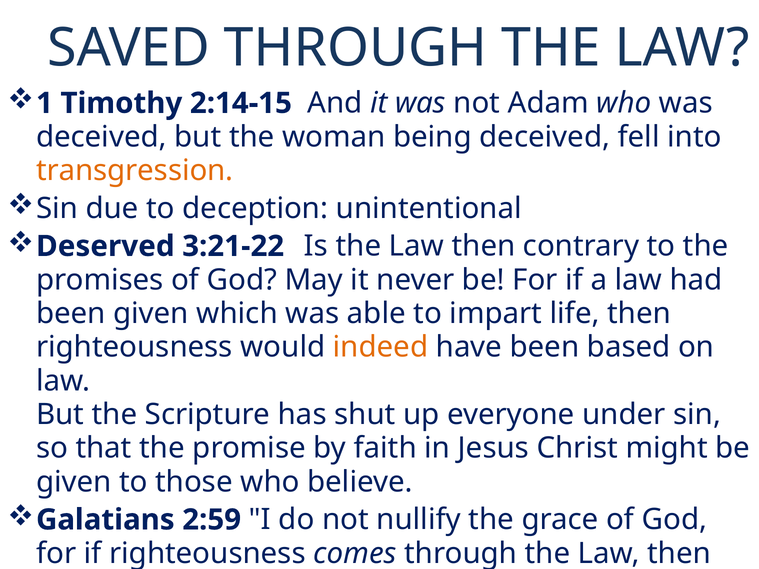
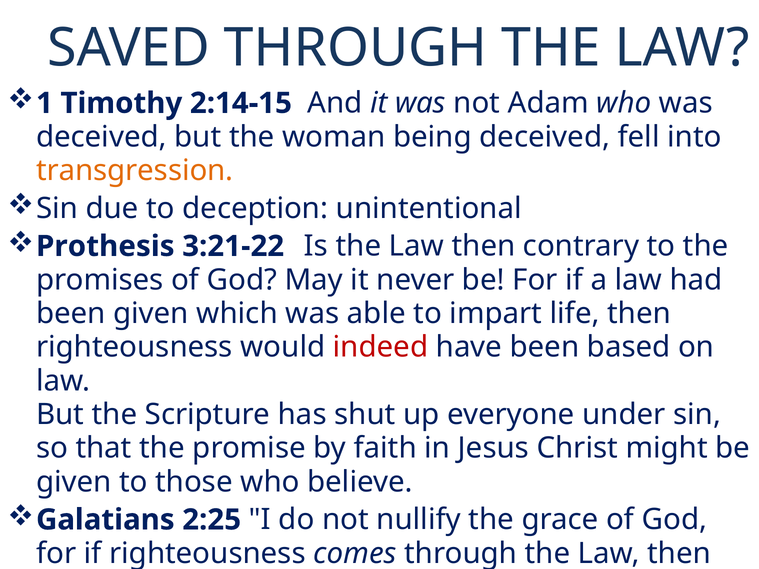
Deserved: Deserved -> Prothesis
indeed colour: orange -> red
2:59: 2:59 -> 2:25
